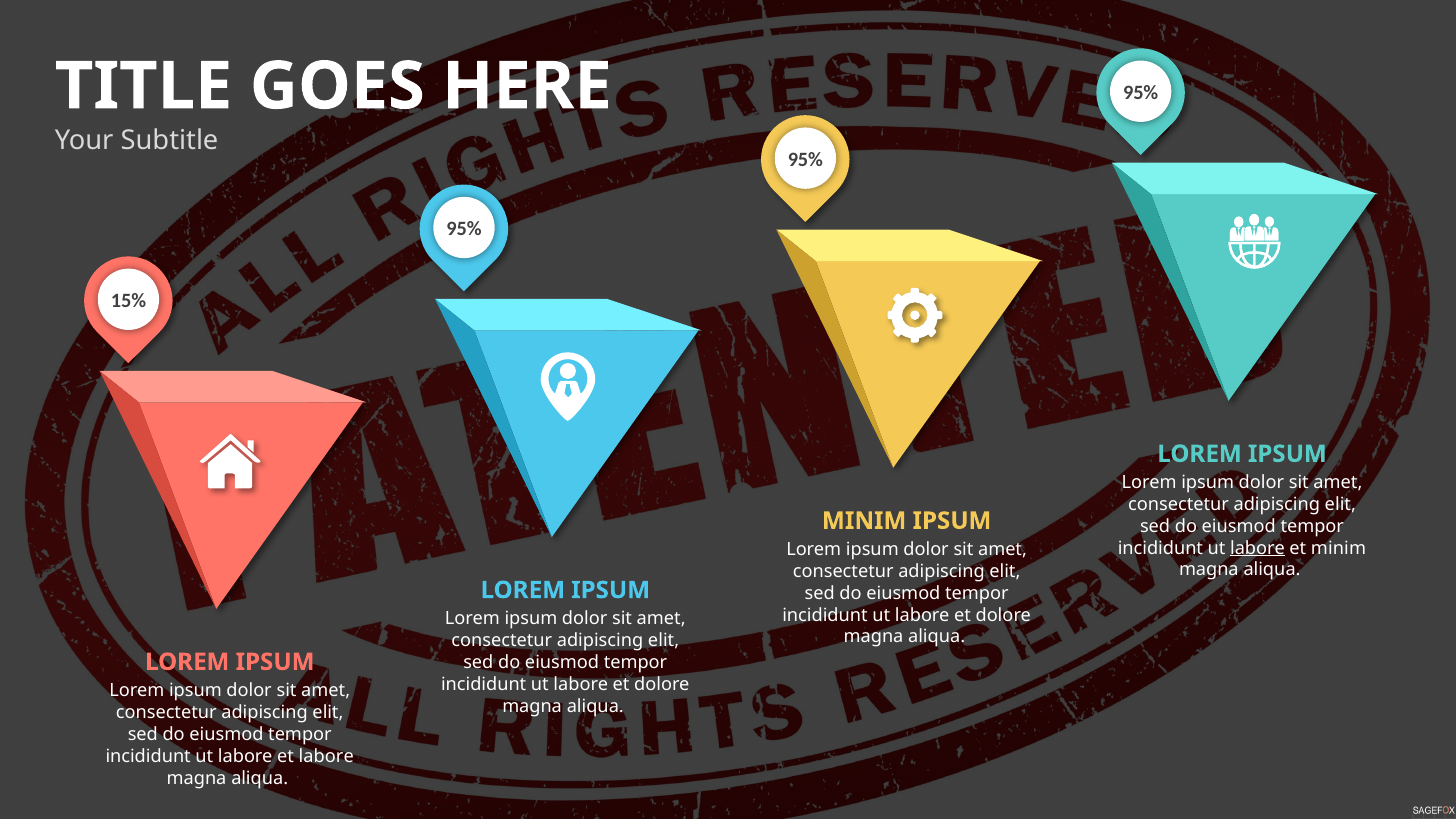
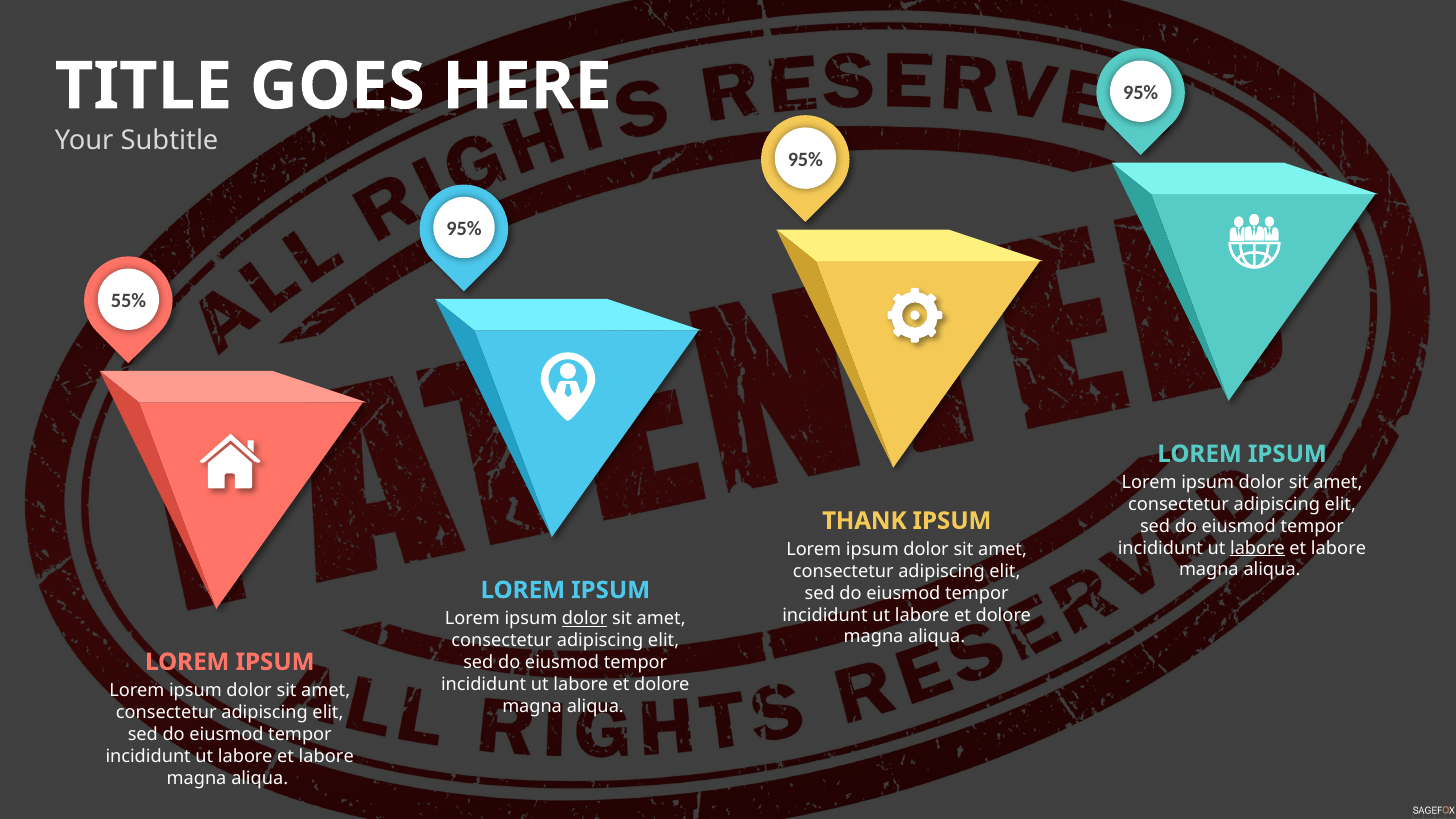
15%: 15% -> 55%
MINIM at (864, 521): MINIM -> THANK
minim at (1338, 548): minim -> labore
dolor at (585, 619) underline: none -> present
